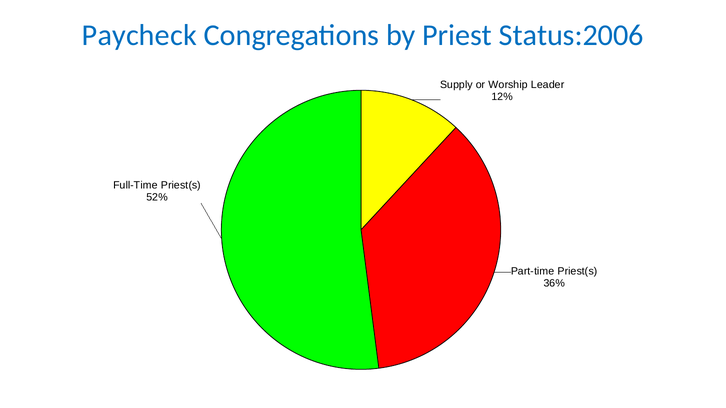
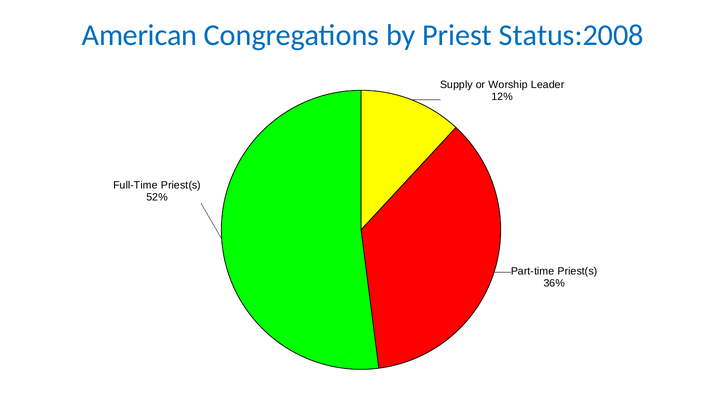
Paycheck: Paycheck -> American
Status:2006: Status:2006 -> Status:2008
